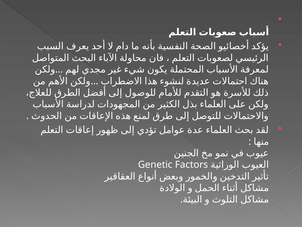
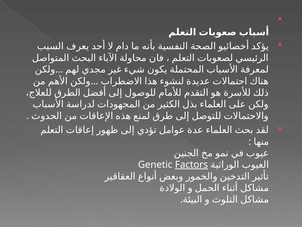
Factors underline: none -> present
